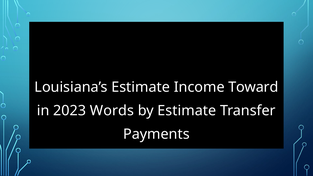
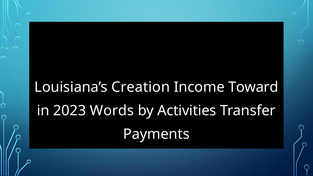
Louisiana’s Estimate: Estimate -> Creation
by Estimate: Estimate -> Activities
